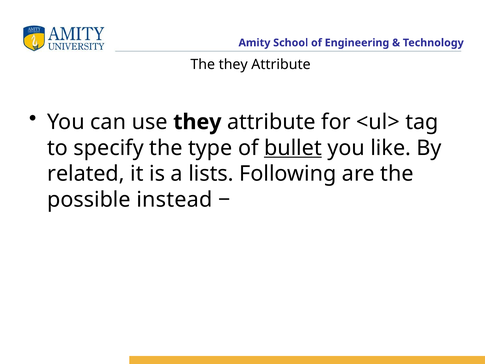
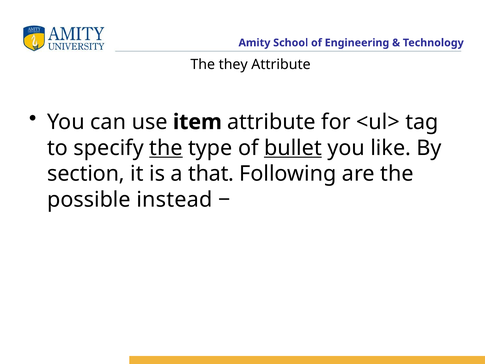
use they: they -> item
the at (166, 148) underline: none -> present
related: related -> section
lists: lists -> that
